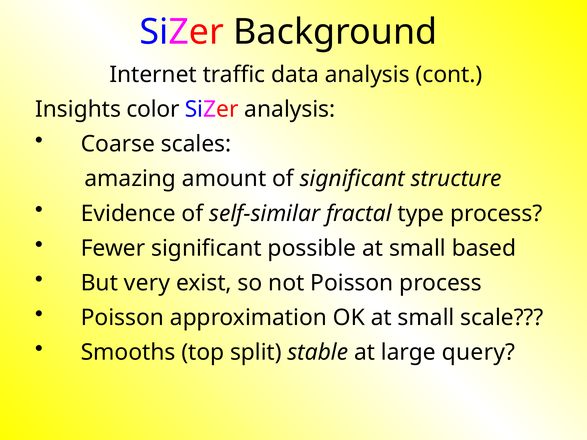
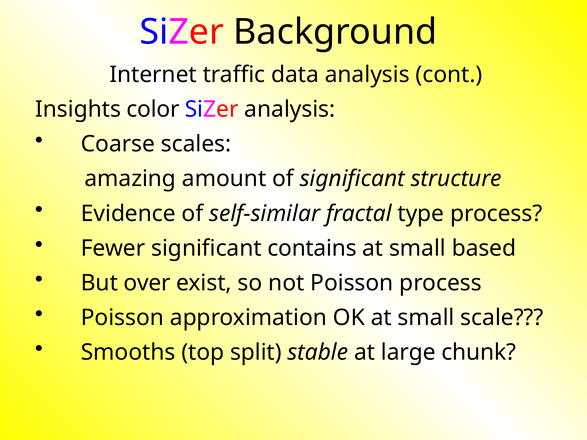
possible: possible -> contains
very: very -> over
query: query -> chunk
